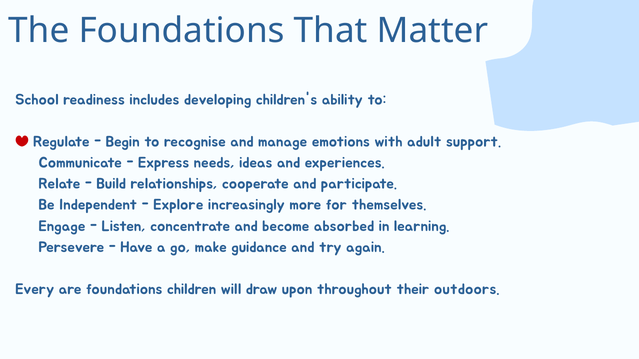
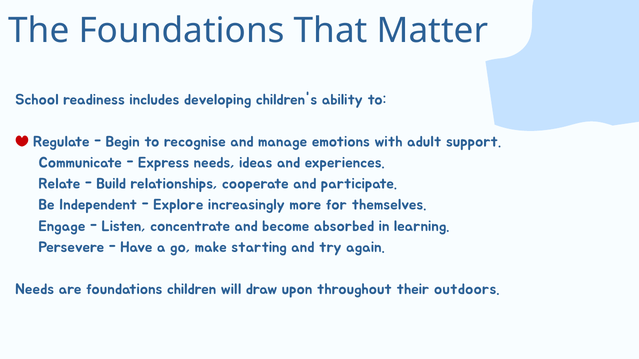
guidance: guidance -> starting
Every at (35, 290): Every -> Needs
